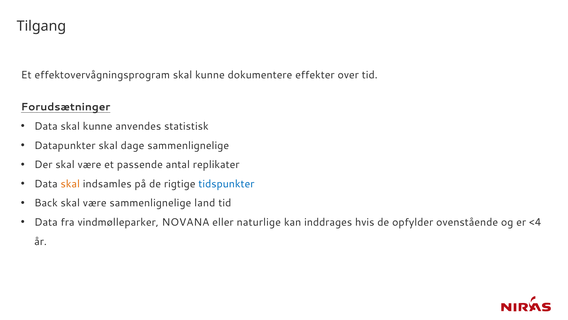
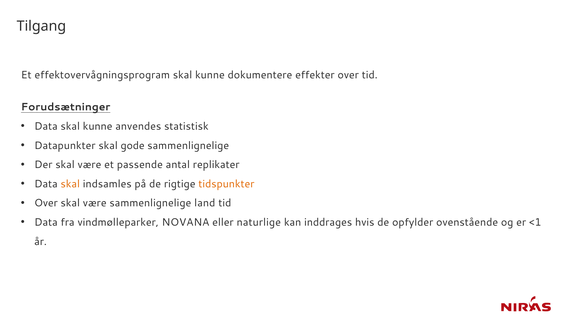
dage: dage -> gode
tidspunkter colour: blue -> orange
Back at (46, 203): Back -> Over
<4: <4 -> <1
